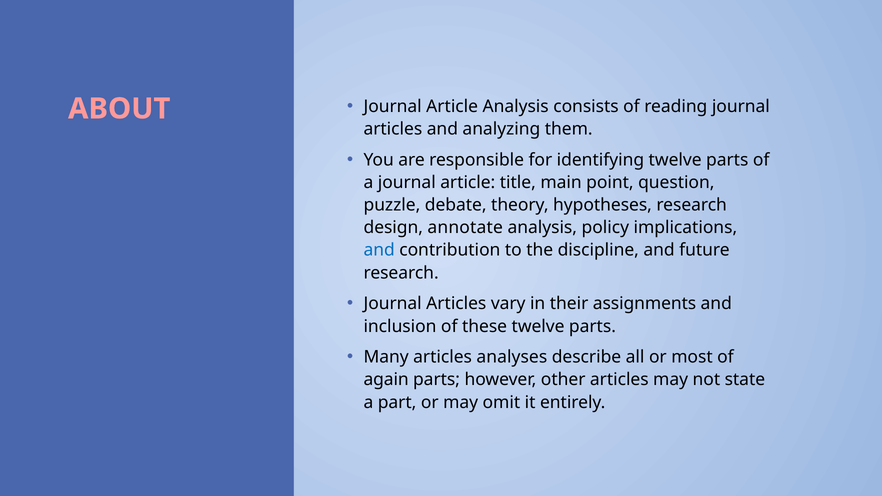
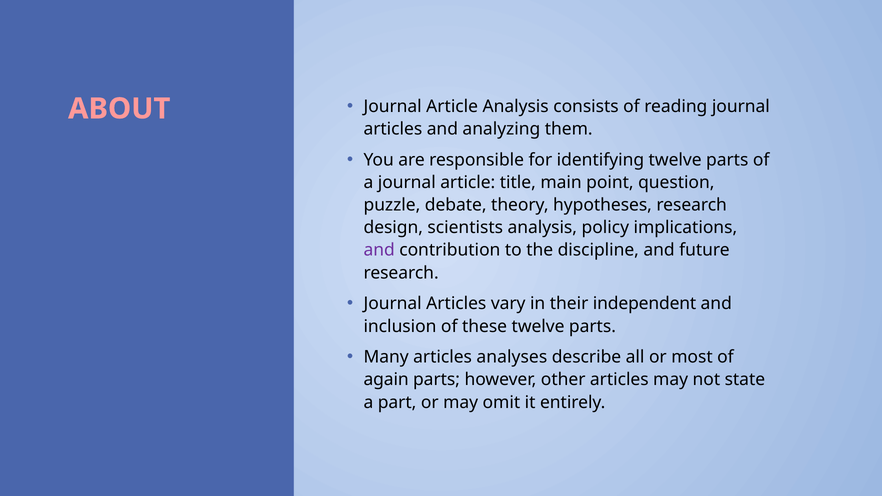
annotate: annotate -> scientists
and at (379, 250) colour: blue -> purple
assignments: assignments -> independent
